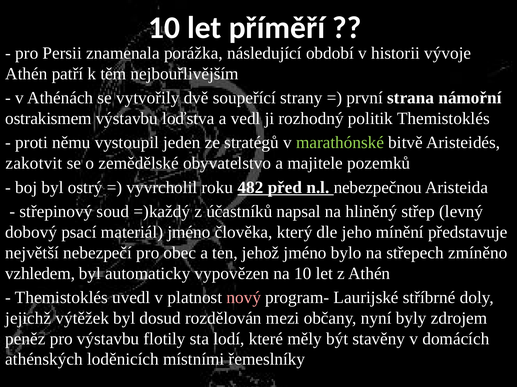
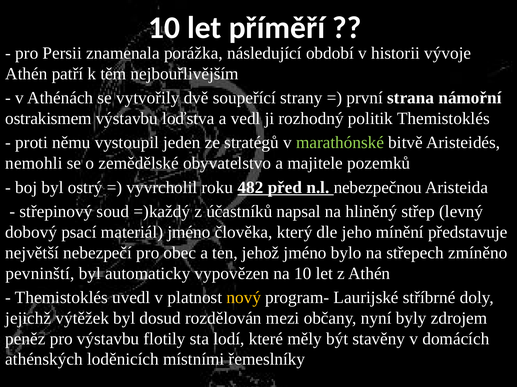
zakotvit: zakotvit -> nemohli
vzhledem: vzhledem -> pevninští
nový colour: pink -> yellow
